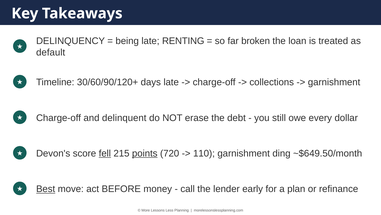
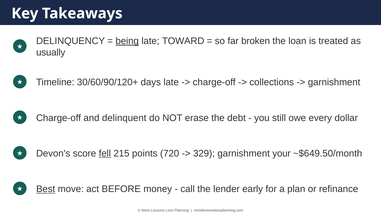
being underline: none -> present
RENTING: RENTING -> TOWARD
default: default -> usually
points underline: present -> none
110: 110 -> 329
ding: ding -> your
